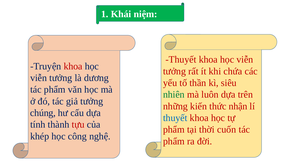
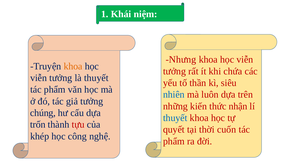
Thuyết at (181, 59): Thuyết -> Nhưng
khoa at (73, 66) colour: red -> orange
là dương: dương -> thuyết
nhiên colour: green -> blue
tính: tính -> trốn
phẩm at (174, 129): phẩm -> quyết
